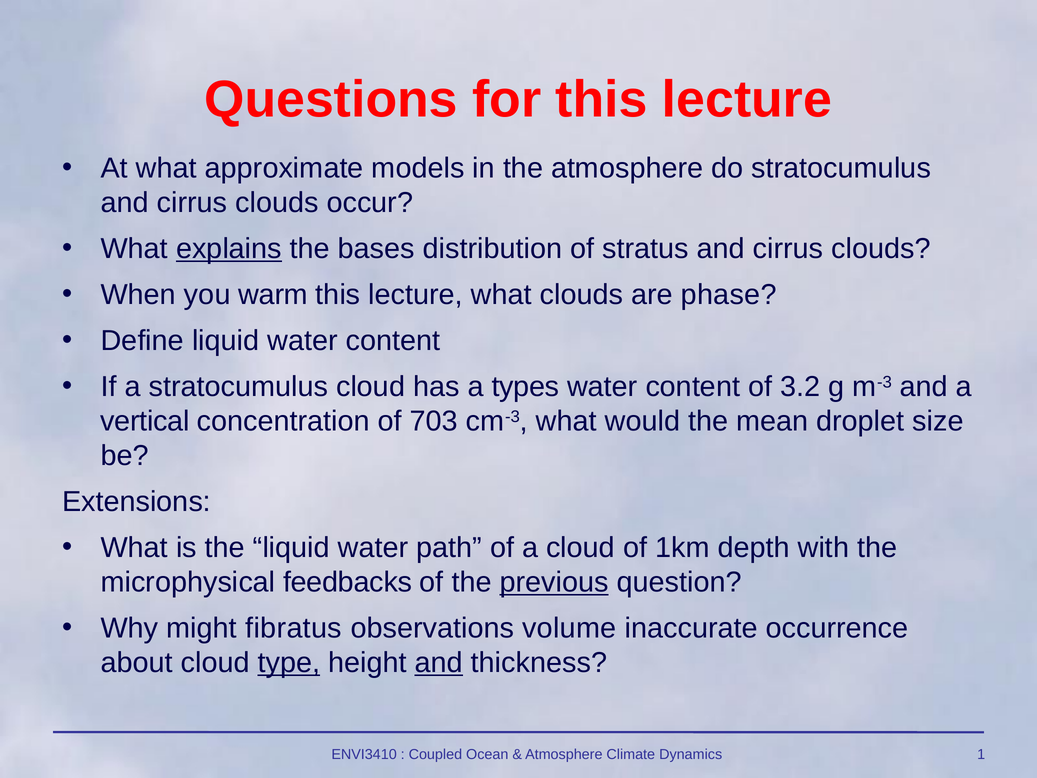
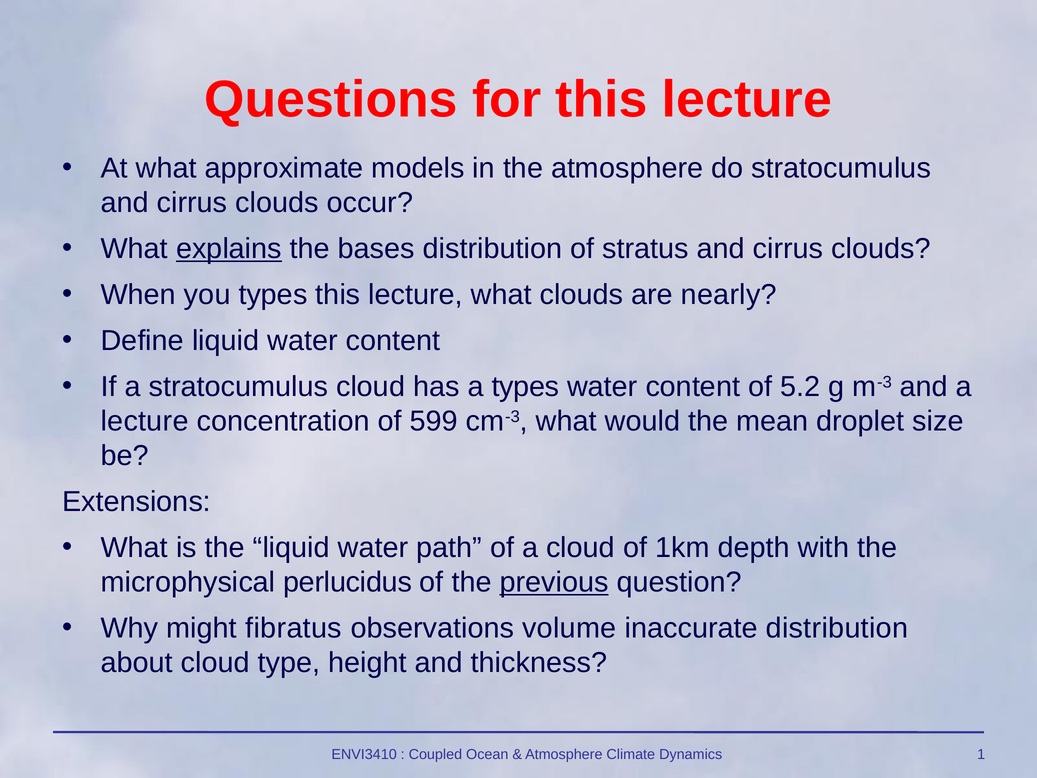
you warm: warm -> types
phase: phase -> nearly
3.2: 3.2 -> 5.2
vertical at (145, 421): vertical -> lecture
703: 703 -> 599
feedbacks: feedbacks -> perlucidus
inaccurate occurrence: occurrence -> distribution
type underline: present -> none
and at (439, 663) underline: present -> none
